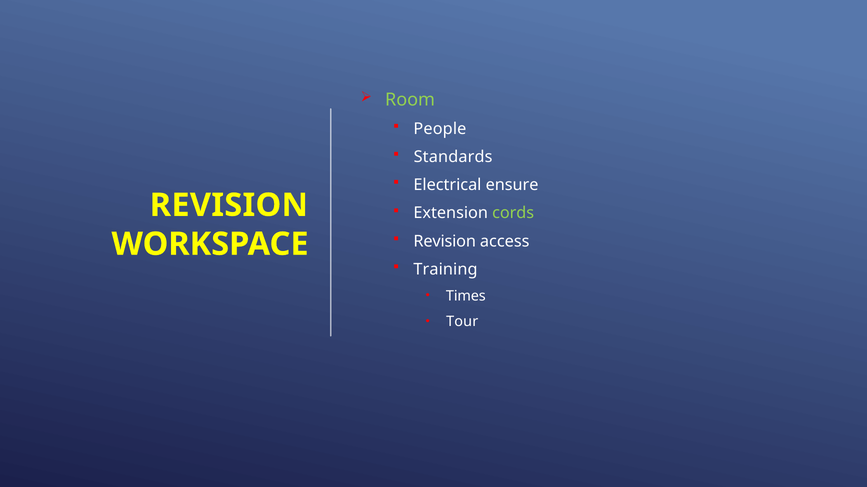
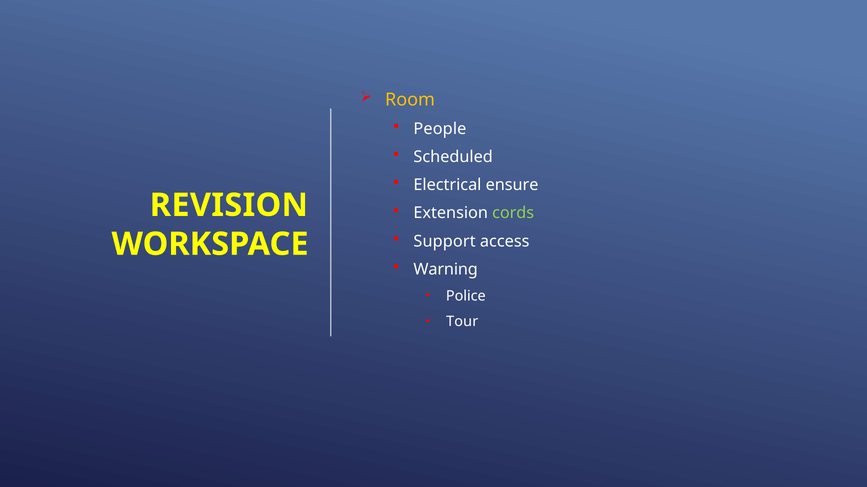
Room colour: light green -> yellow
Standards: Standards -> Scheduled
Revision at (445, 242): Revision -> Support
Training: Training -> Warning
Times: Times -> Police
